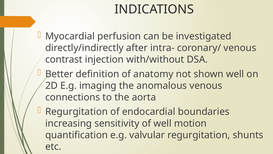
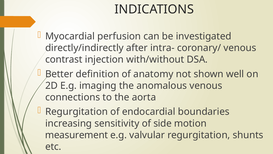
of well: well -> side
quantification: quantification -> measurement
